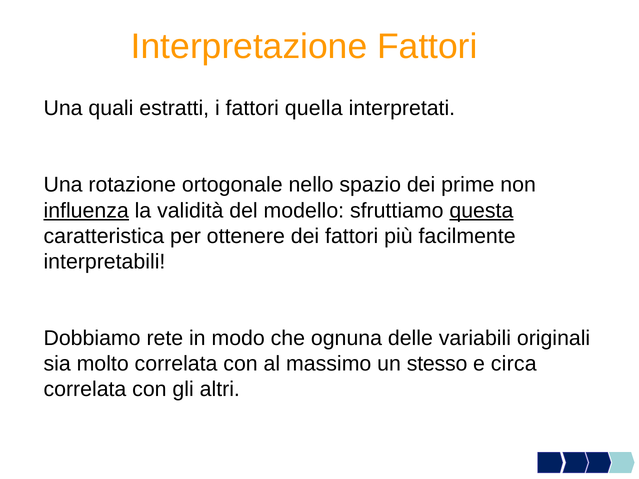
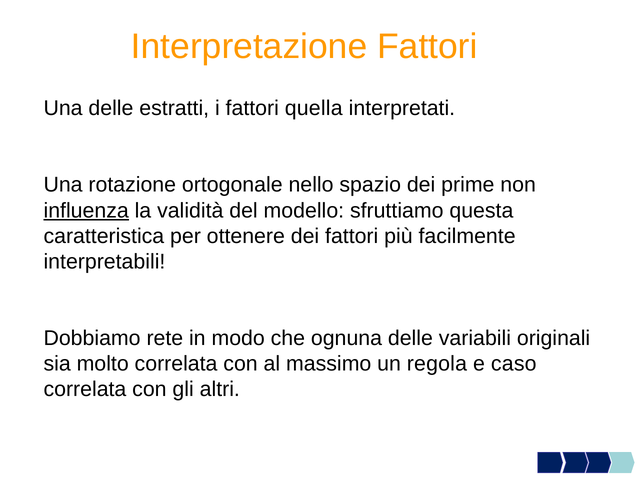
Una quali: quali -> delle
questa underline: present -> none
stesso: stesso -> regola
circa: circa -> caso
